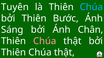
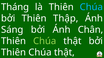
Tuyên: Tuyên -> Tháng
Bước: Bước -> Thập
Chúa at (45, 41) colour: pink -> light green
